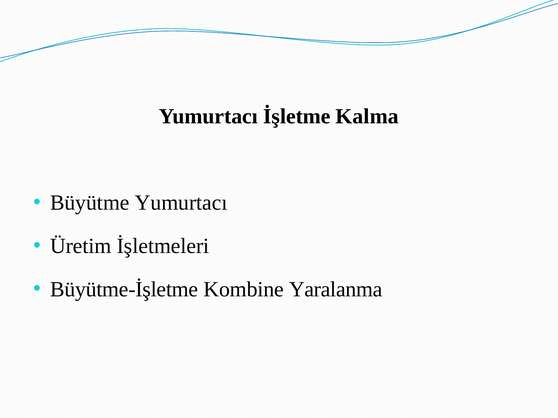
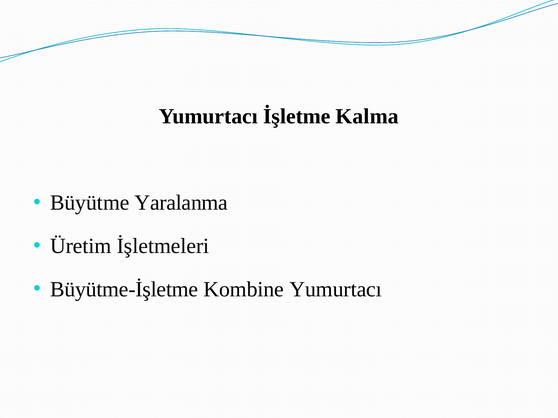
Büyütme Yumurtacı: Yumurtacı -> Yaralanma
Kombine Yaralanma: Yaralanma -> Yumurtacı
